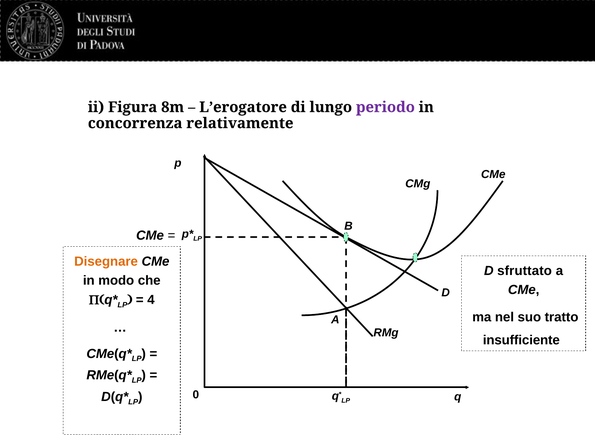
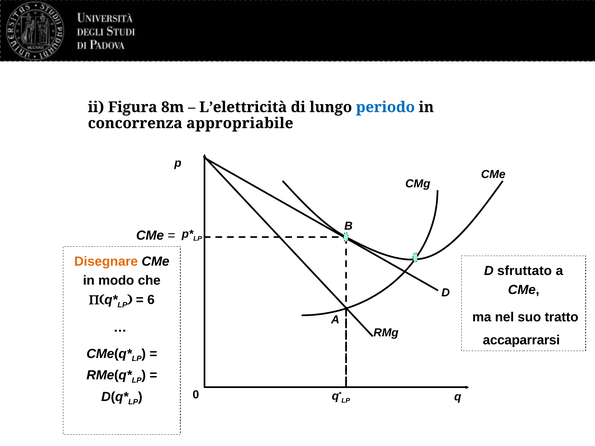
L’erogatore: L’erogatore -> L’elettricità
periodo colour: purple -> blue
relativamente: relativamente -> appropriabile
4: 4 -> 6
insufficiente: insufficiente -> accaparrarsi
